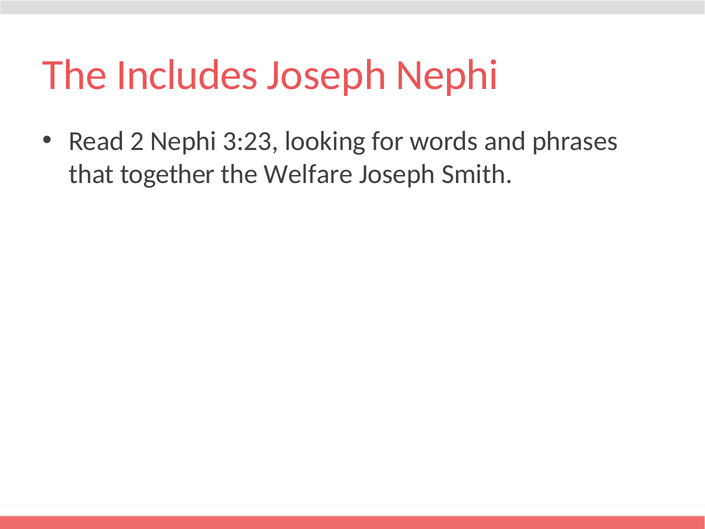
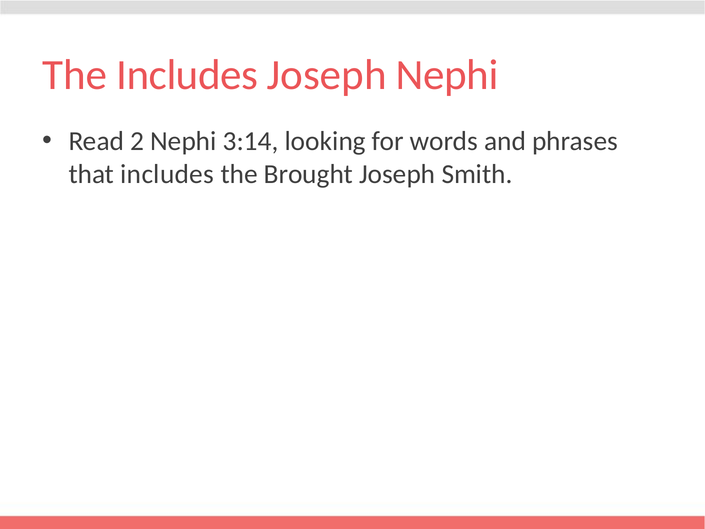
3:23: 3:23 -> 3:14
that together: together -> includes
Welfare: Welfare -> Brought
